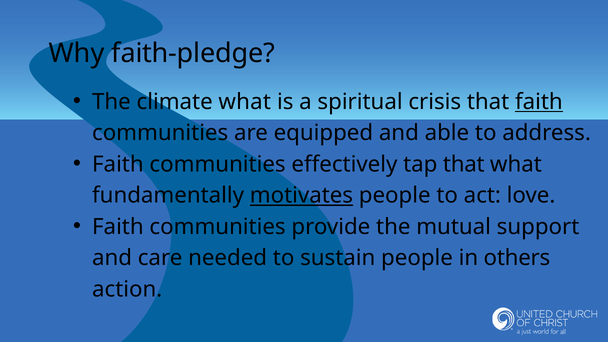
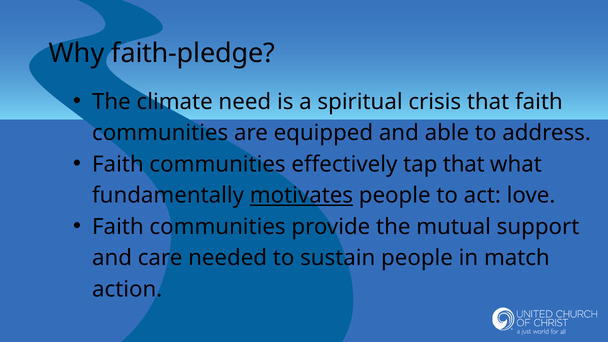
climate what: what -> need
faith at (539, 102) underline: present -> none
others: others -> match
